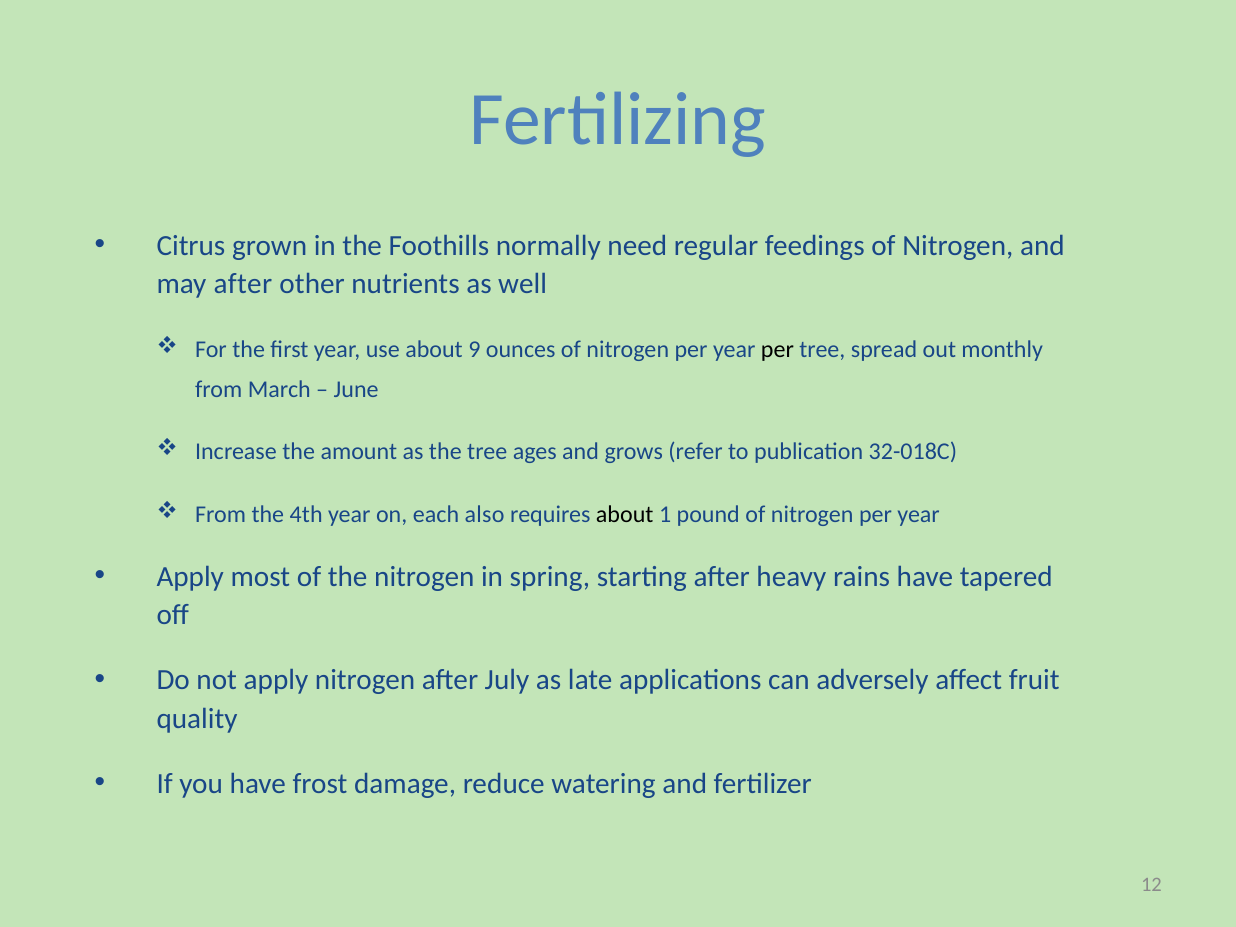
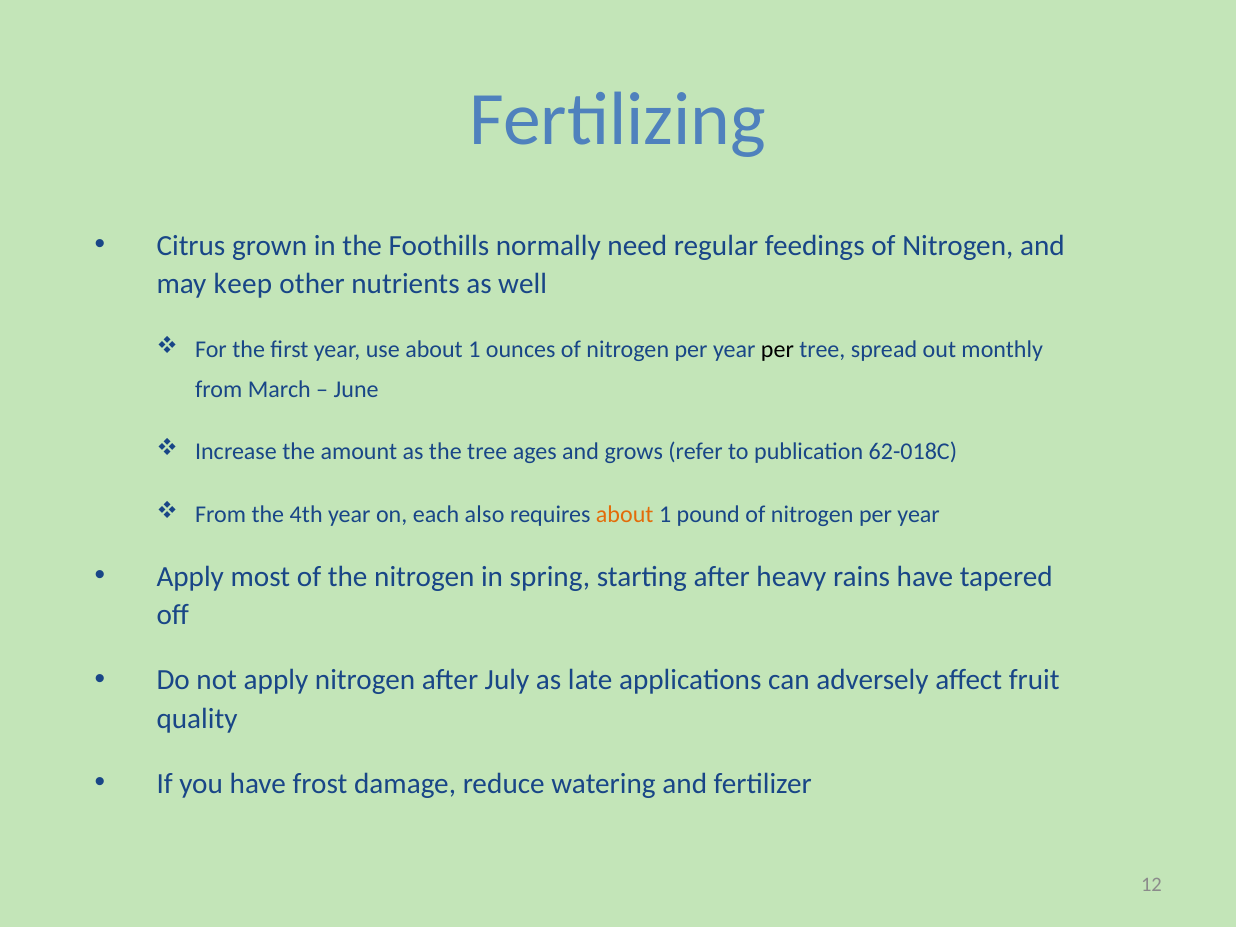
may after: after -> keep
use about 9: 9 -> 1
32-018C: 32-018C -> 62-018C
about at (625, 514) colour: black -> orange
